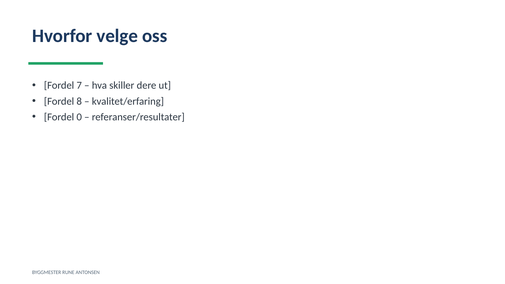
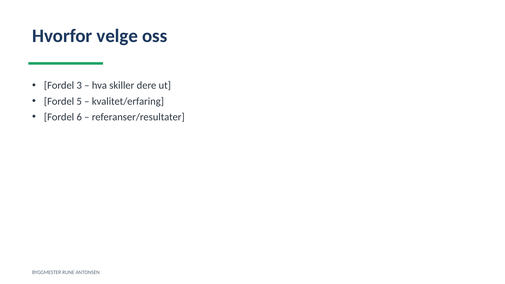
7: 7 -> 3
8: 8 -> 5
0: 0 -> 6
